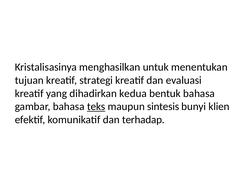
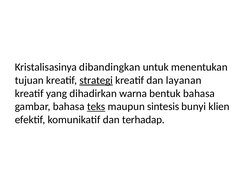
menghasilkan: menghasilkan -> dibandingkan
strategi underline: none -> present
evaluasi: evaluasi -> layanan
kedua: kedua -> warna
